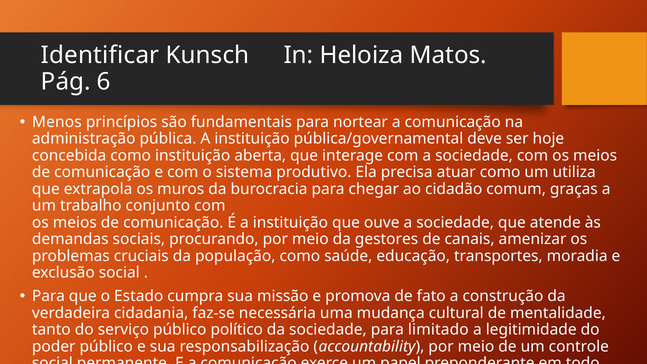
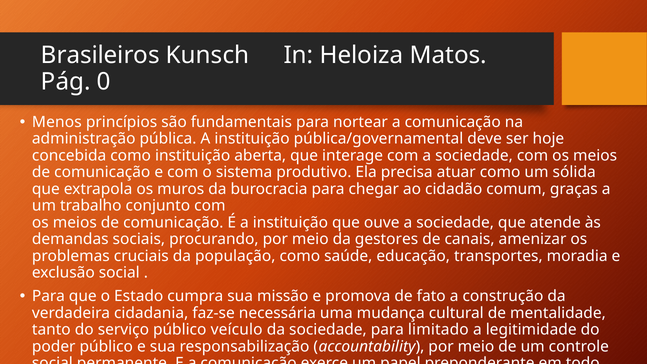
Identificar: Identificar -> Brasileiros
6: 6 -> 0
utiliza: utiliza -> sólida
político: político -> veículo
